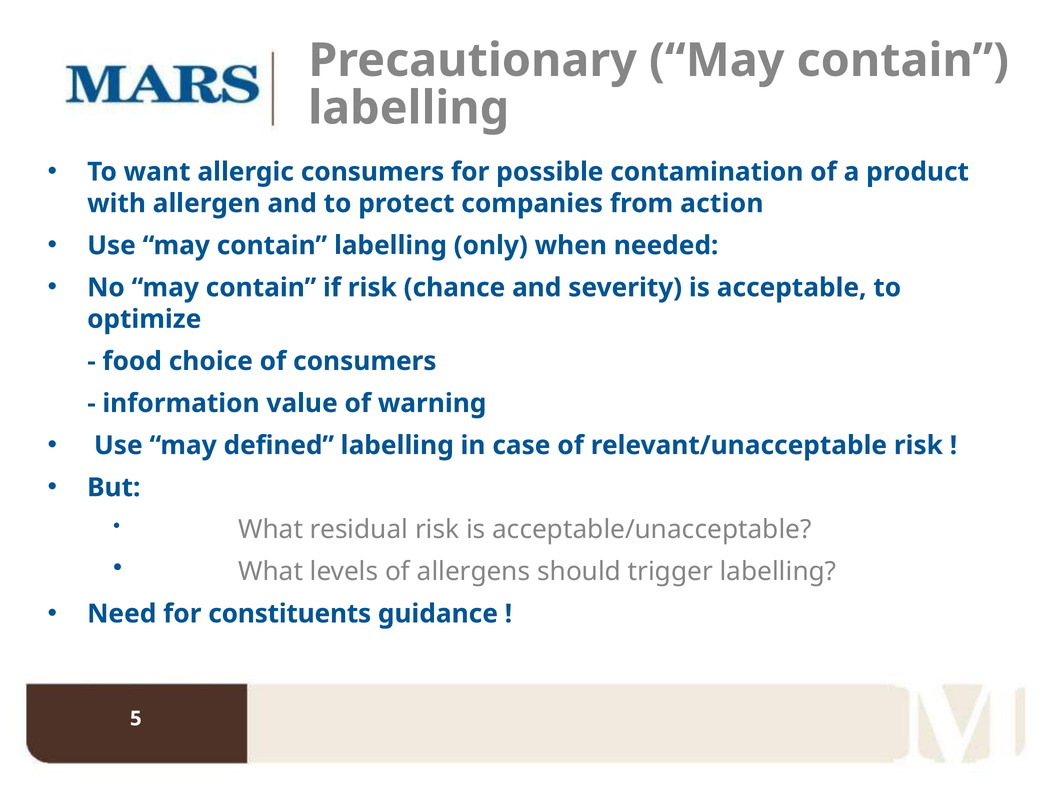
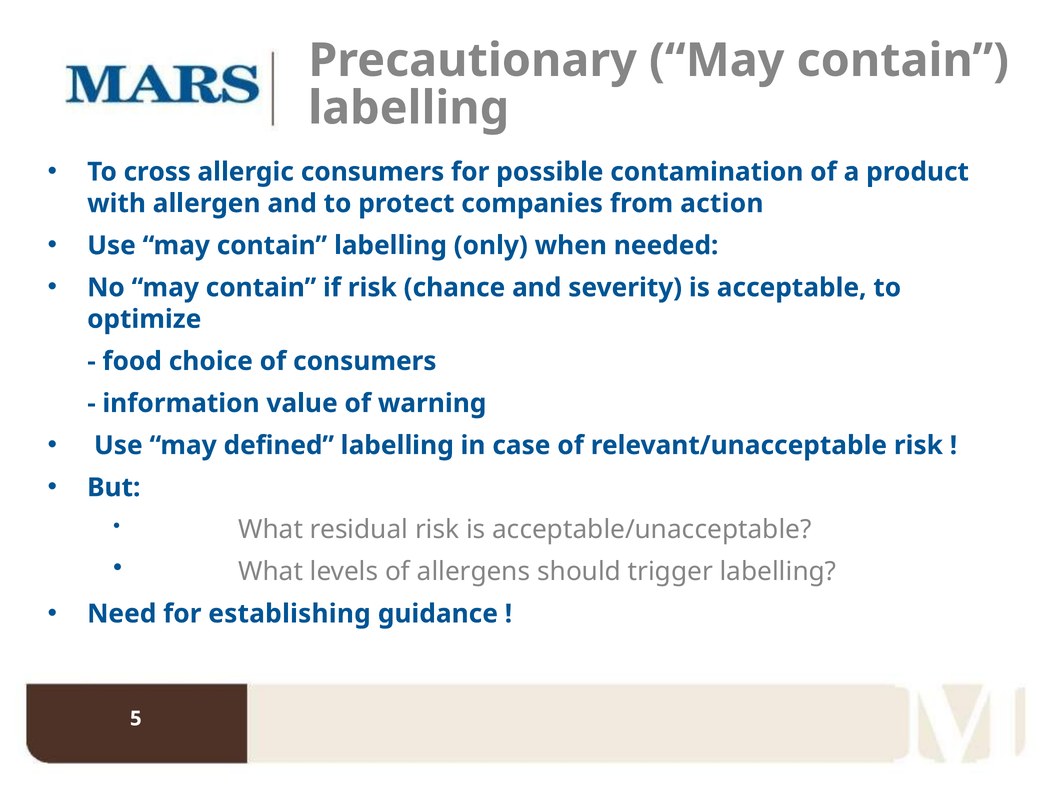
want: want -> cross
constituents: constituents -> establishing
